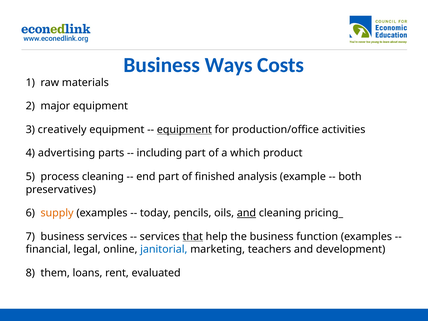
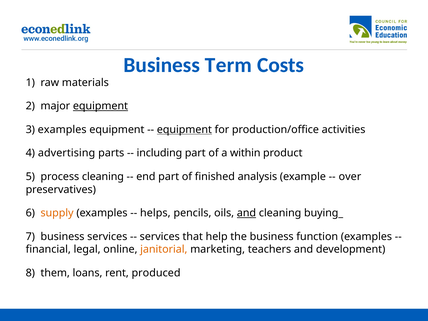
Ways: Ways -> Term
equipment at (100, 106) underline: none -> present
3 creatively: creatively -> examples
which: which -> within
both: both -> over
today: today -> helps
pricing_: pricing_ -> buying_
that underline: present -> none
janitorial colour: blue -> orange
evaluated: evaluated -> produced
